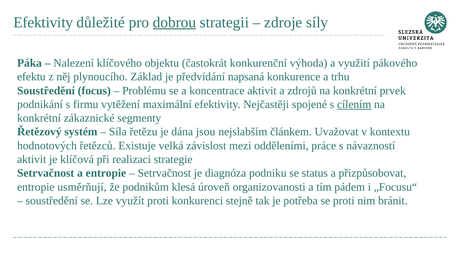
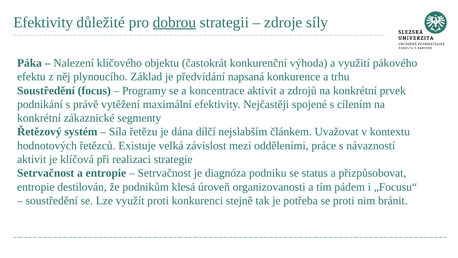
Problému: Problému -> Programy
firmu: firmu -> právě
cílením underline: present -> none
jsou: jsou -> dílčí
usměrňují: usměrňují -> destilován
